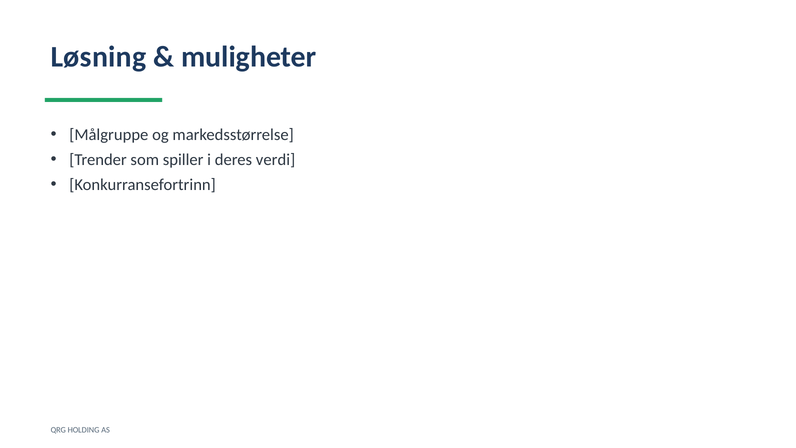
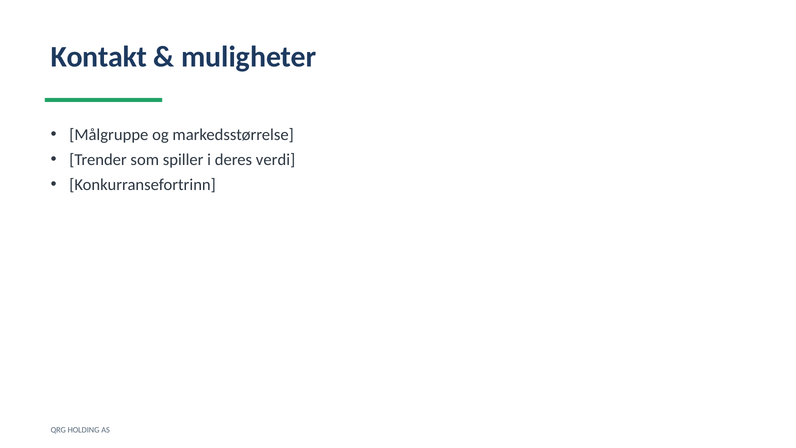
Løsning: Løsning -> Kontakt
